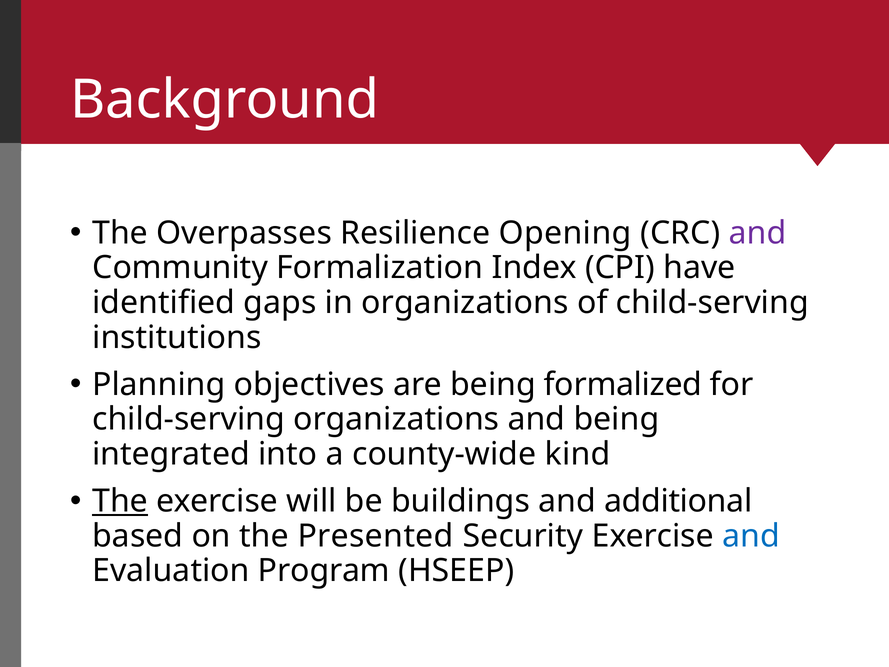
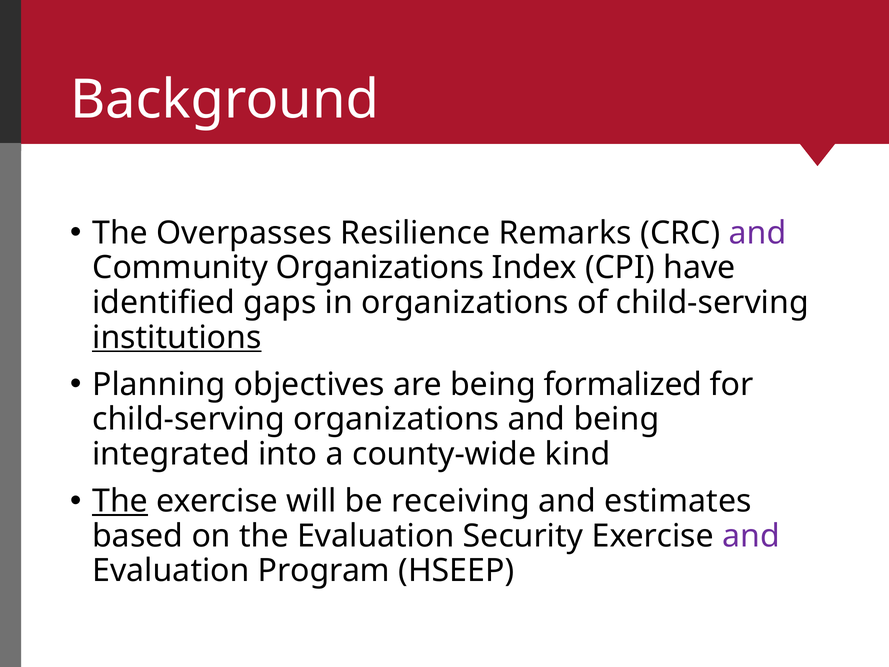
Opening: Opening -> Remarks
Community Formalization: Formalization -> Organizations
institutions underline: none -> present
buildings: buildings -> receiving
additional: additional -> estimates
the Presented: Presented -> Evaluation
and at (751, 536) colour: blue -> purple
